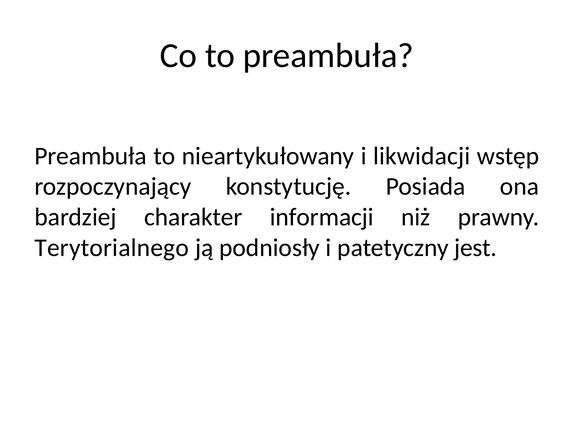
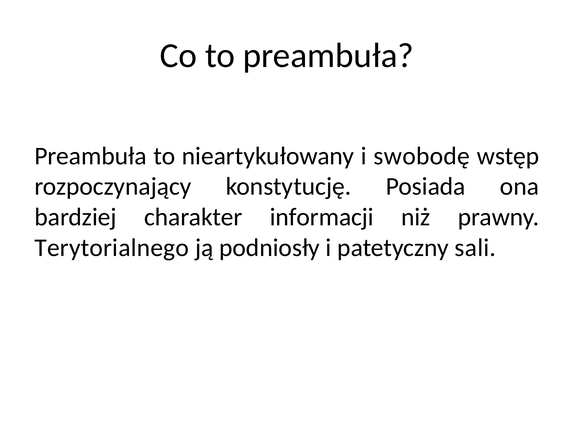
likwidacji: likwidacji -> swobodę
jest: jest -> sali
